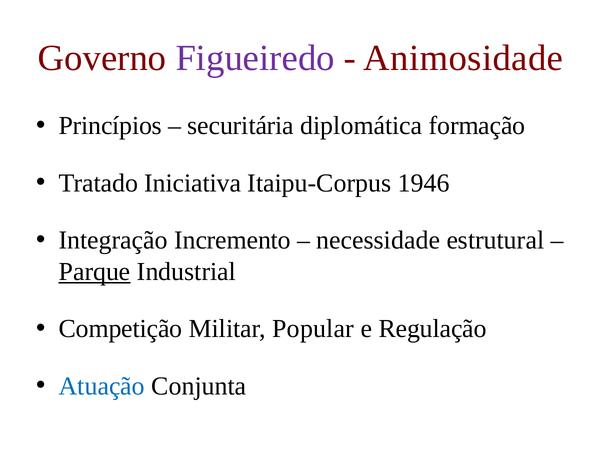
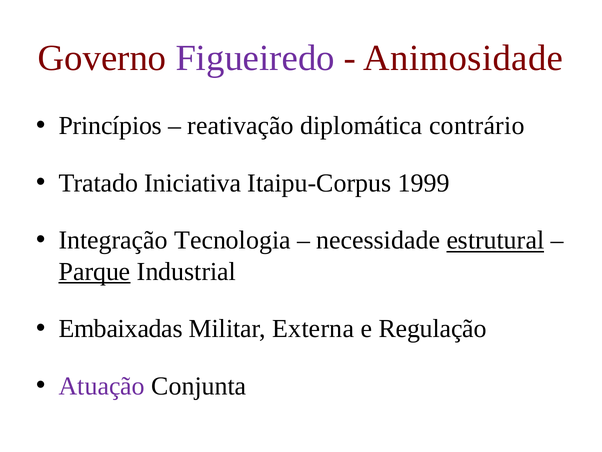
securitária: securitária -> reativação
formação: formação -> contrário
1946: 1946 -> 1999
Incremento: Incremento -> Tecnologia
estrutural underline: none -> present
Competição: Competição -> Embaixadas
Popular: Popular -> Externa
Atuação colour: blue -> purple
